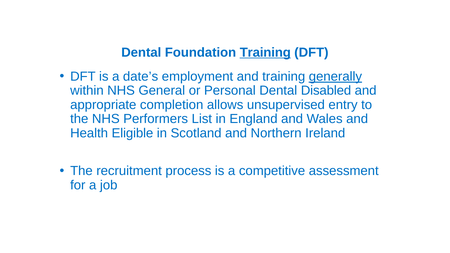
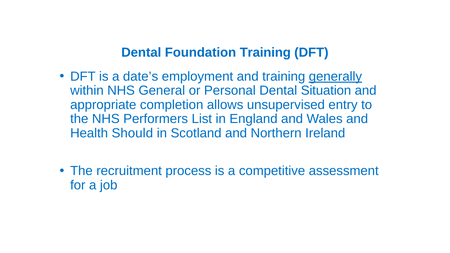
Training at (265, 52) underline: present -> none
Disabled: Disabled -> Situation
Eligible: Eligible -> Should
